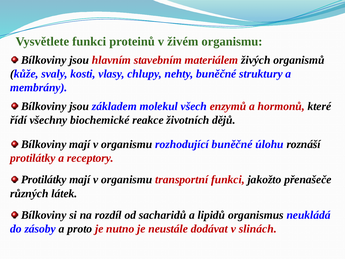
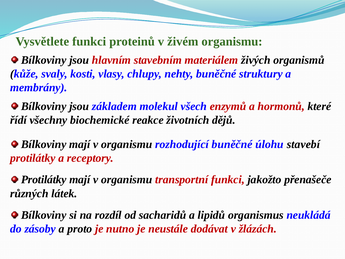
roznáší: roznáší -> stavebí
slinách: slinách -> žlázách
